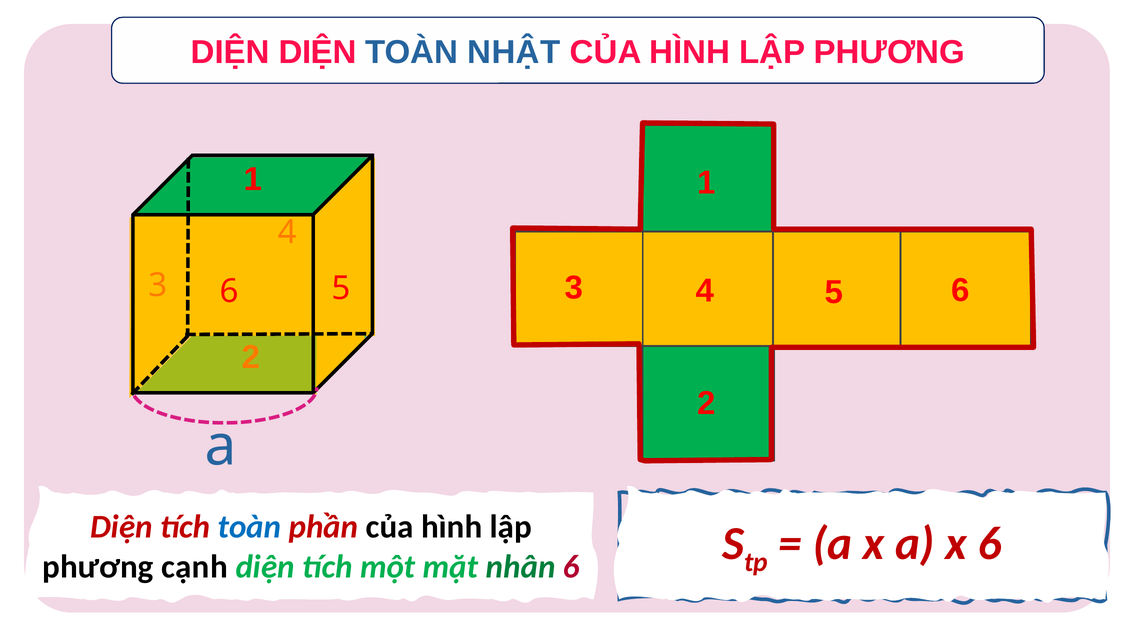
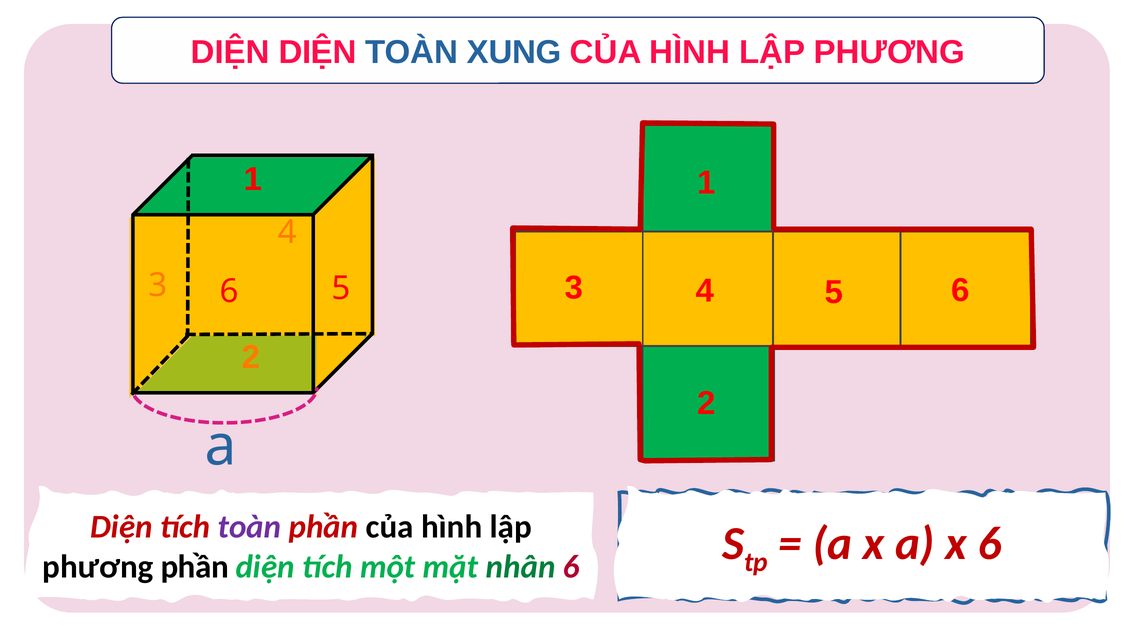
NHẬT: NHẬT -> XUNG
toàn at (250, 527) colour: blue -> purple
phương cạnh: cạnh -> phần
